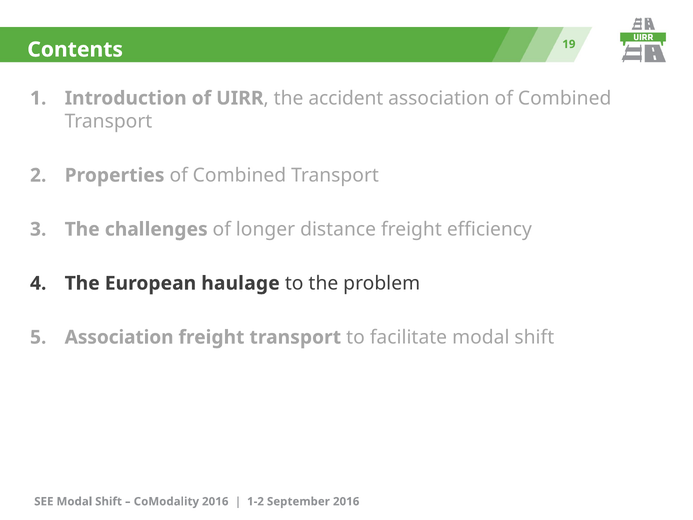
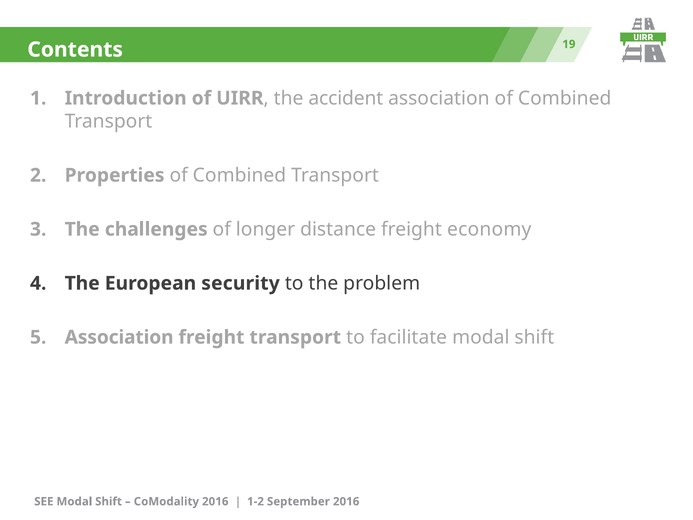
efficiency: efficiency -> economy
haulage: haulage -> security
